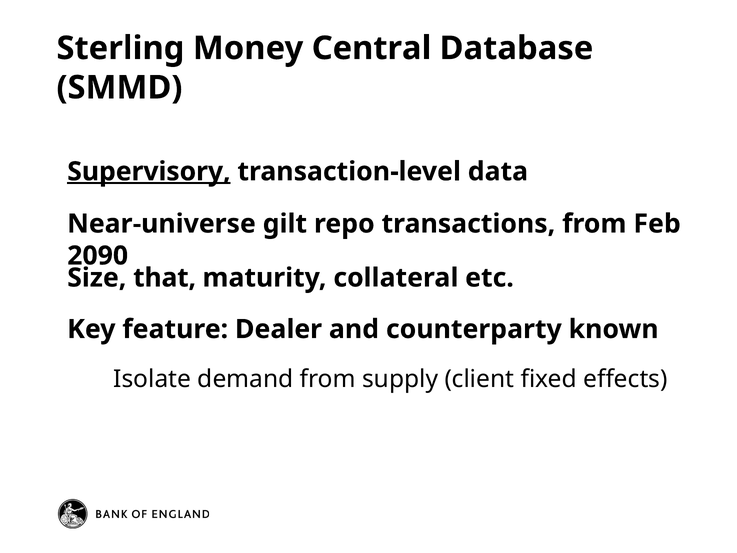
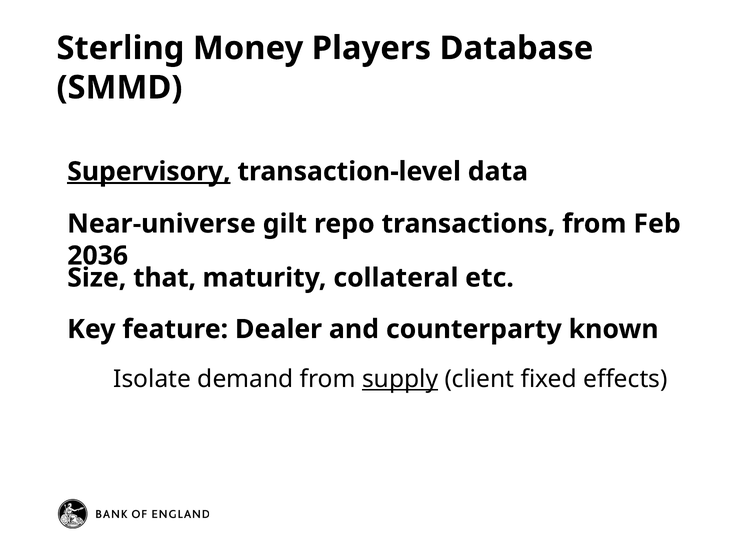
Central: Central -> Players
2090: 2090 -> 2036
supply underline: none -> present
